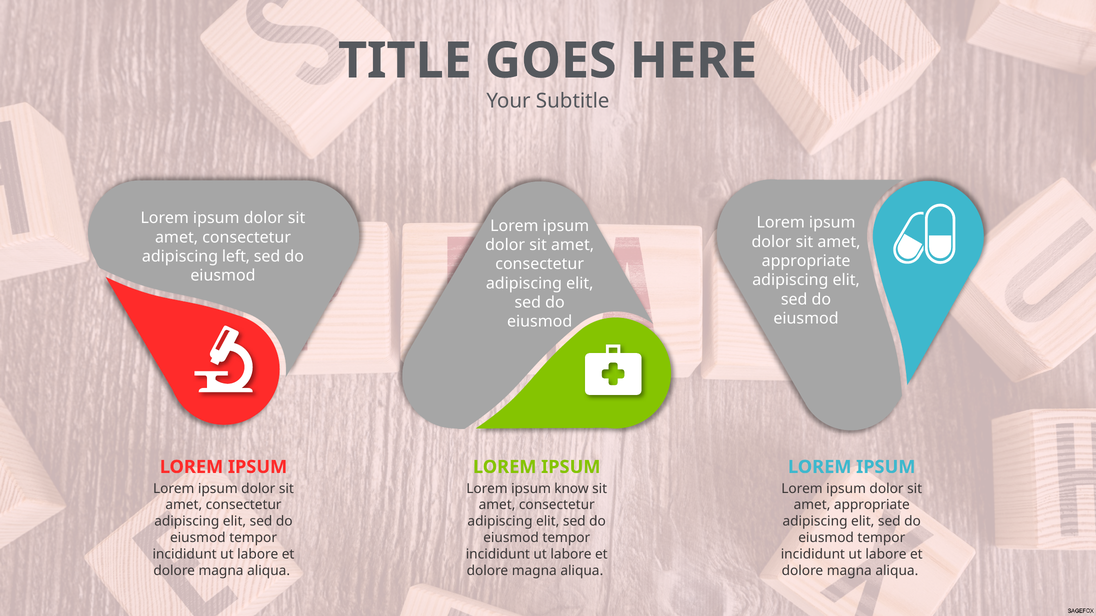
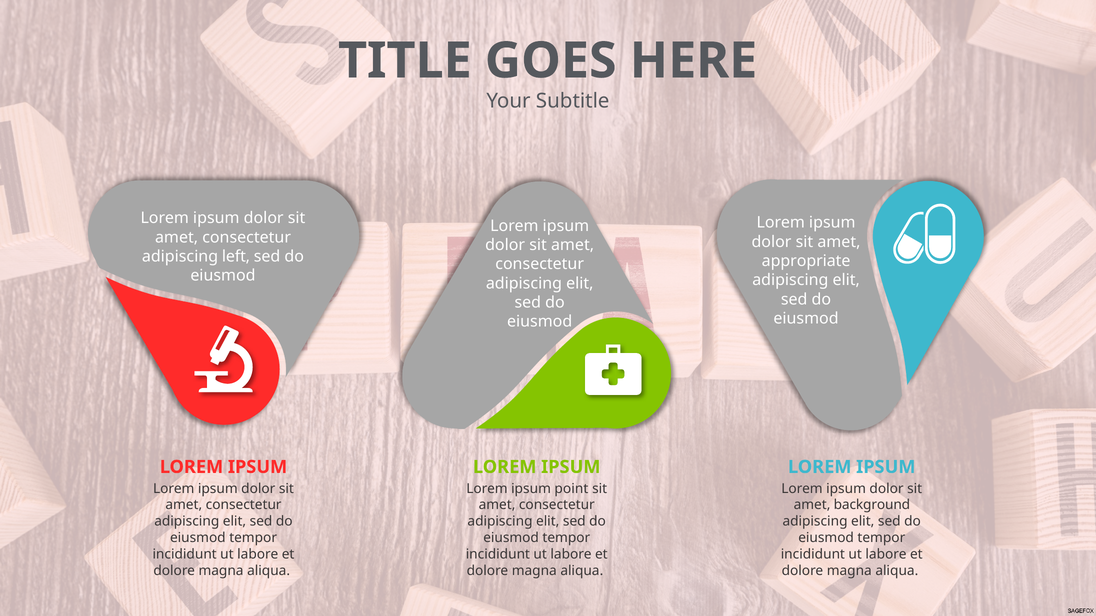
know: know -> point
appropriate at (872, 505): appropriate -> background
